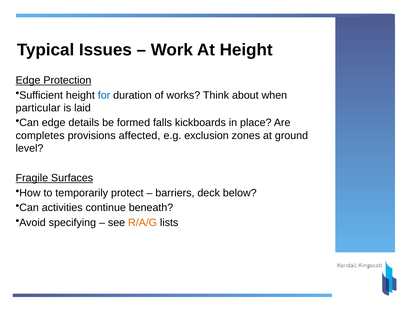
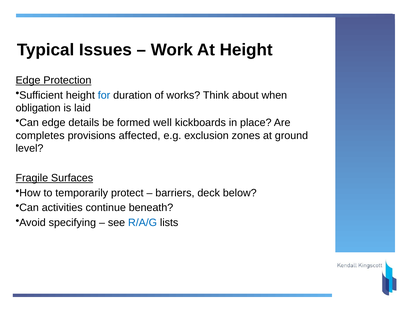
particular: particular -> obligation
falls: falls -> well
R/A/G colour: orange -> blue
